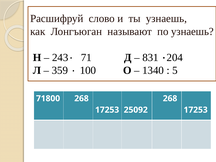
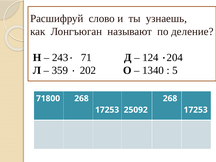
по узнаешь: узнаешь -> деление
831: 831 -> 124
100: 100 -> 202
